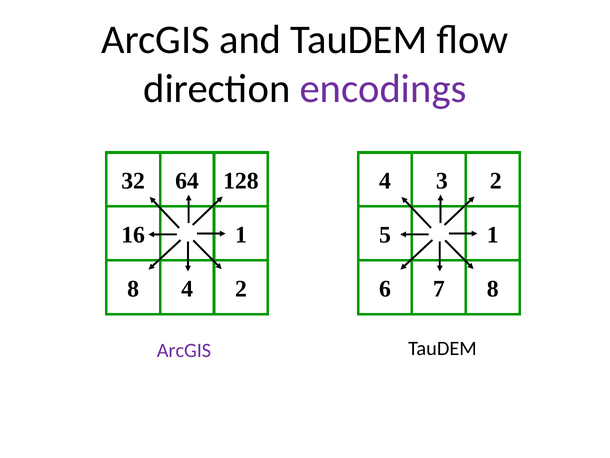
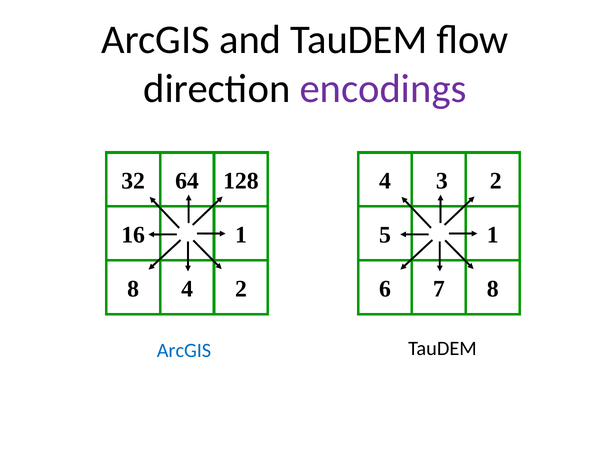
ArcGIS at (184, 350) colour: purple -> blue
